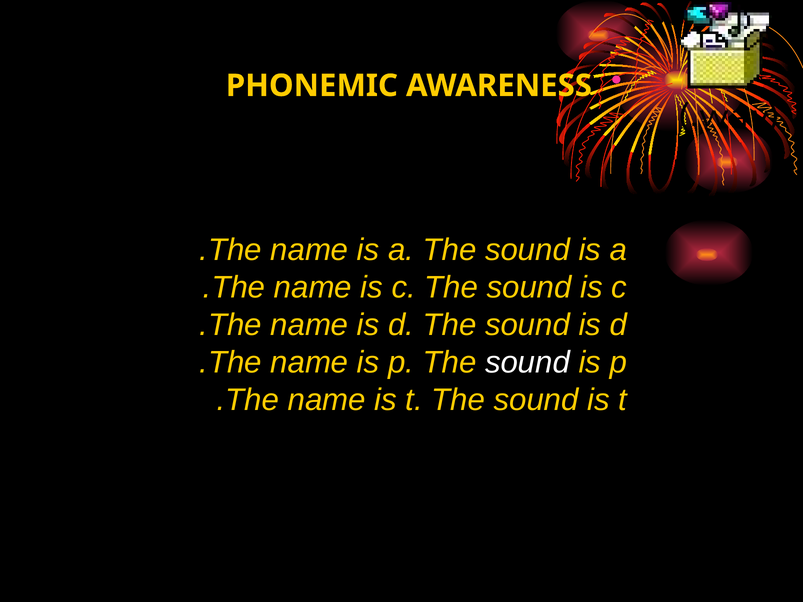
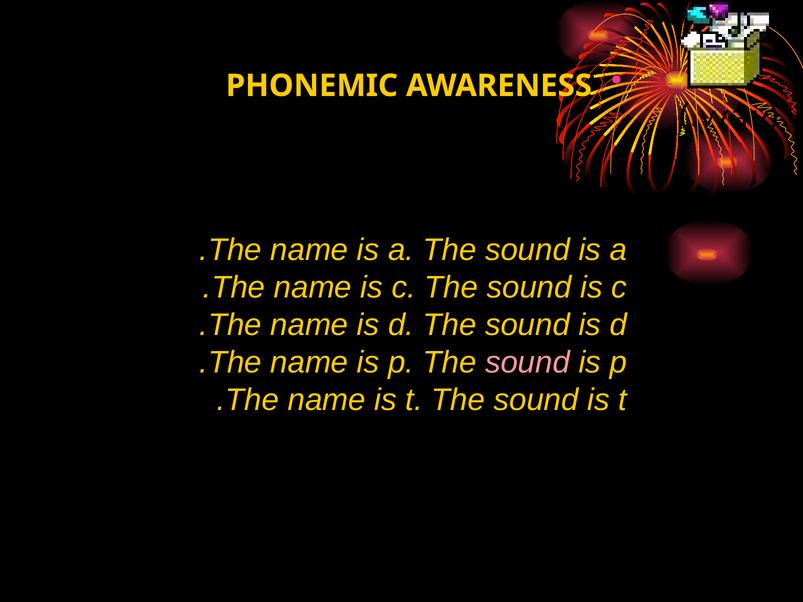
sound at (528, 363) colour: white -> pink
